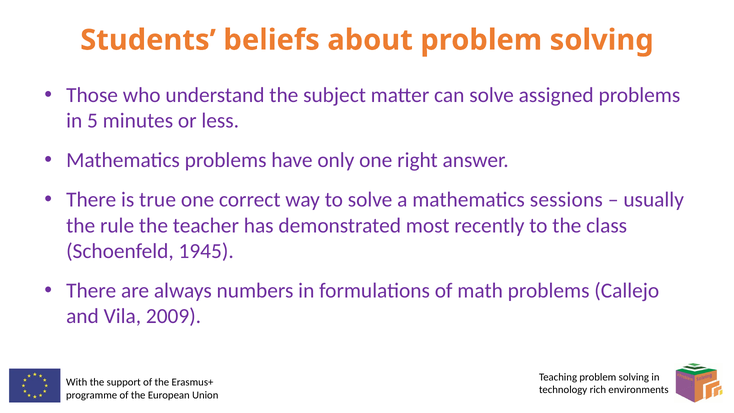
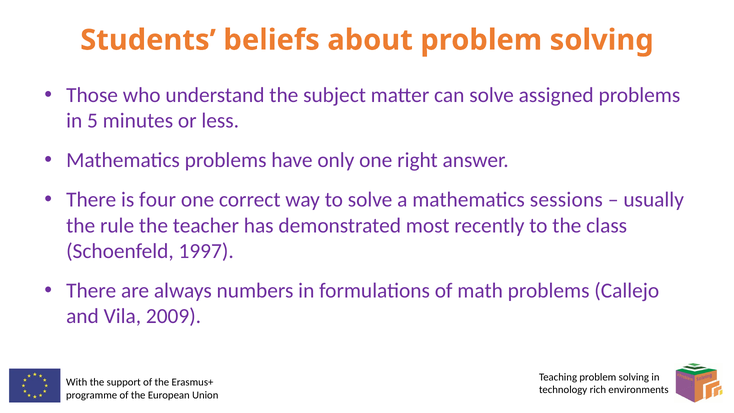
true: true -> four
1945: 1945 -> 1997
